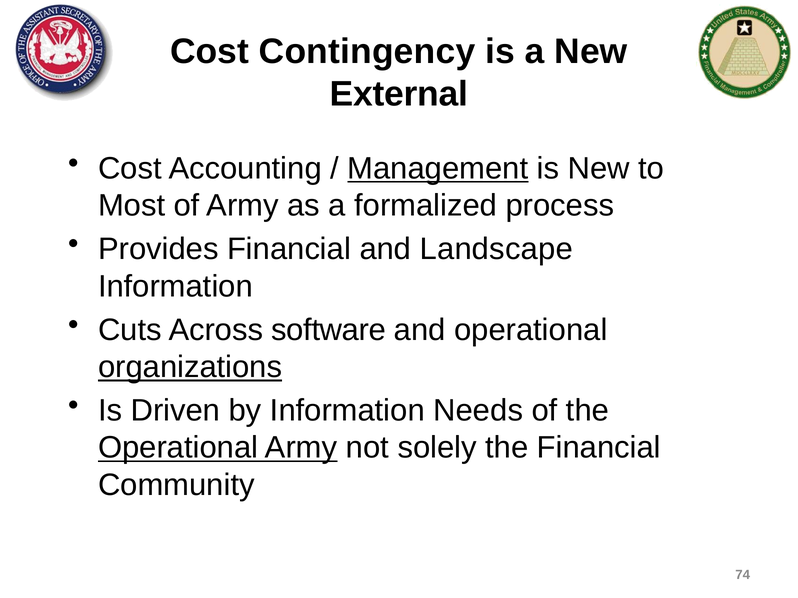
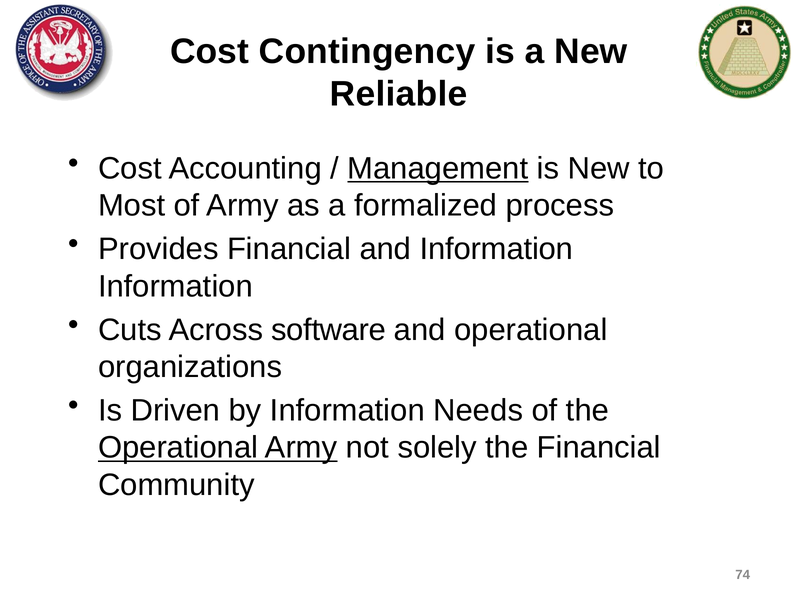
External: External -> Reliable
and Landscape: Landscape -> Information
organizations underline: present -> none
